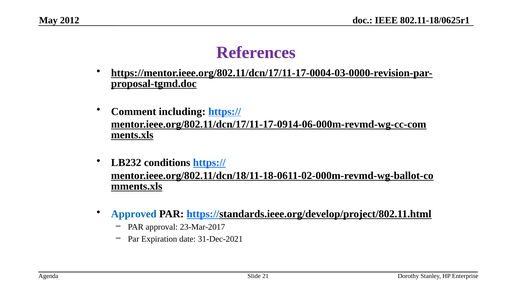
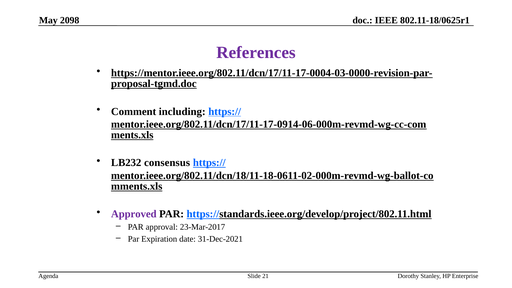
2012: 2012 -> 2098
conditions: conditions -> consensus
Approved colour: blue -> purple
